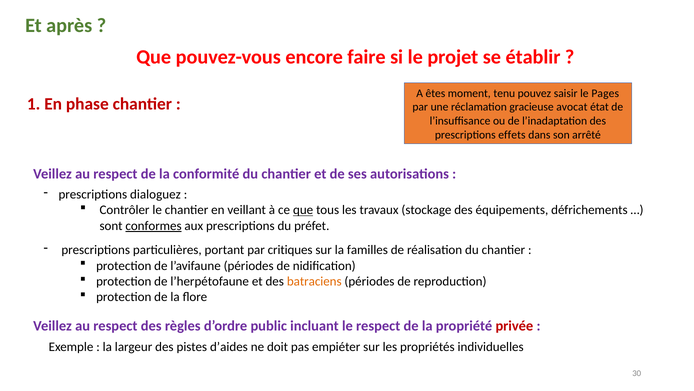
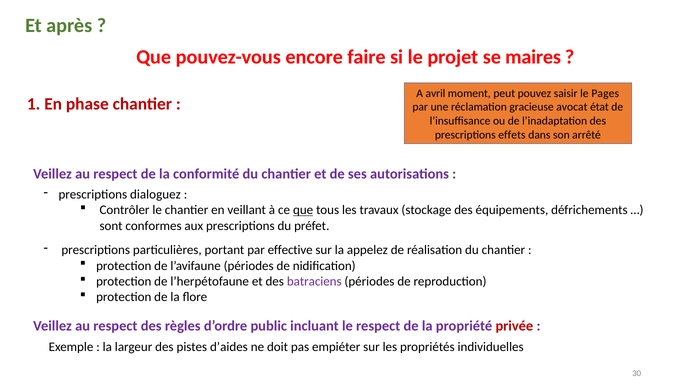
établir: établir -> maires
êtes: êtes -> avril
tenu: tenu -> peut
conformes underline: present -> none
critiques: critiques -> effective
familles: familles -> appelez
batraciens colour: orange -> purple
